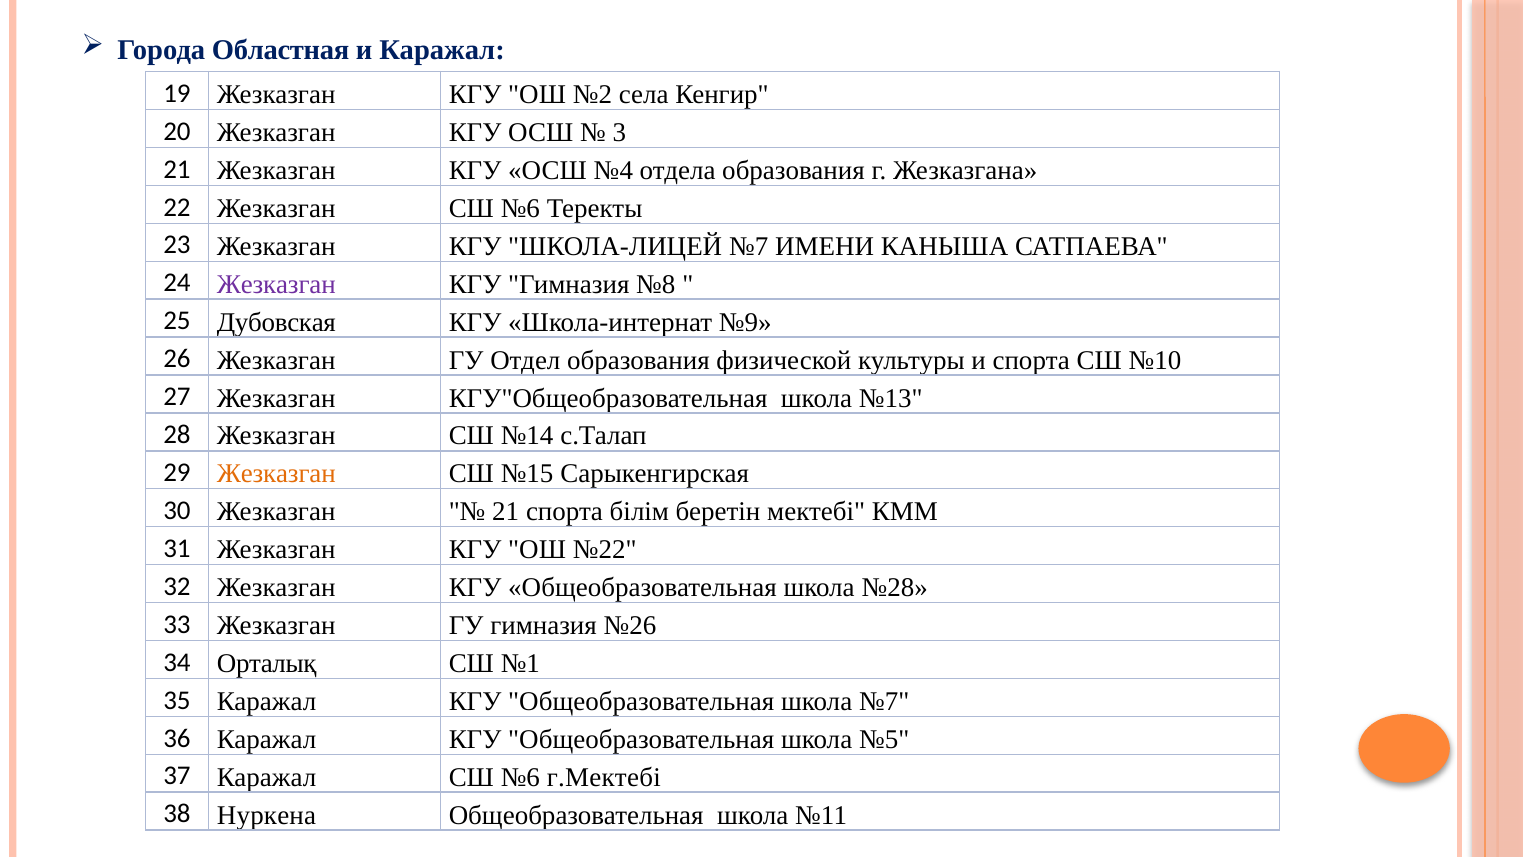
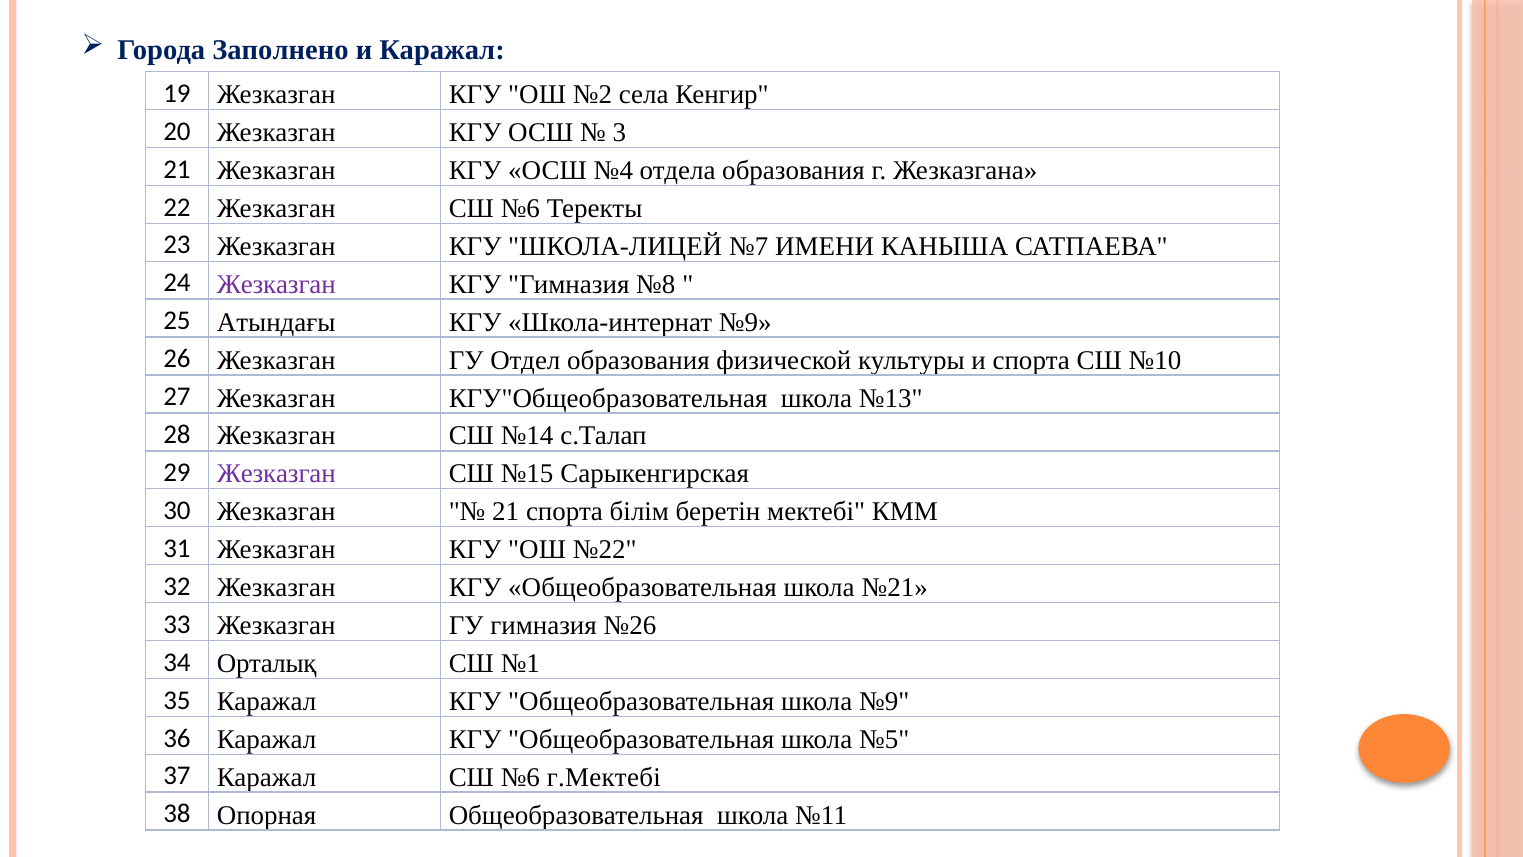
Областная: Областная -> Заполнено
Дубовская: Дубовская -> Атындағы
Жезказган at (276, 474) colour: orange -> purple
№28: №28 -> №21
школа №7: №7 -> №9
Нуркена: Нуркена -> Опорная
